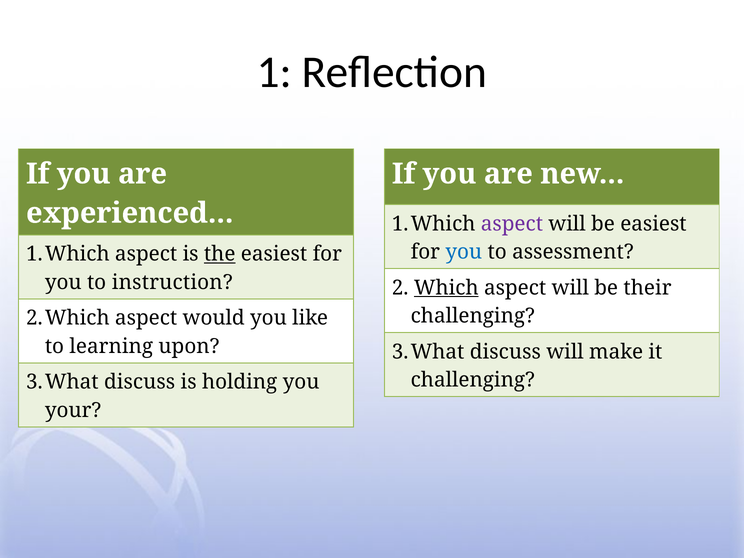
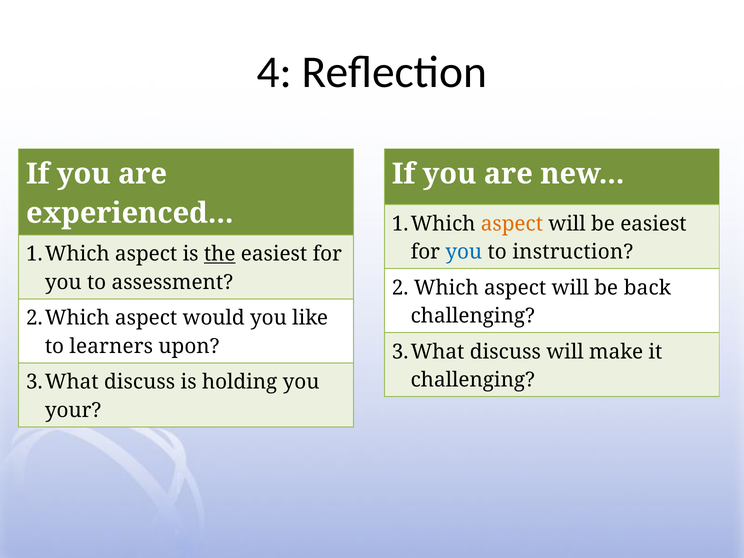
1: 1 -> 4
aspect at (512, 224) colour: purple -> orange
assessment: assessment -> instruction
instruction: instruction -> assessment
Which underline: present -> none
their: their -> back
learning: learning -> learners
